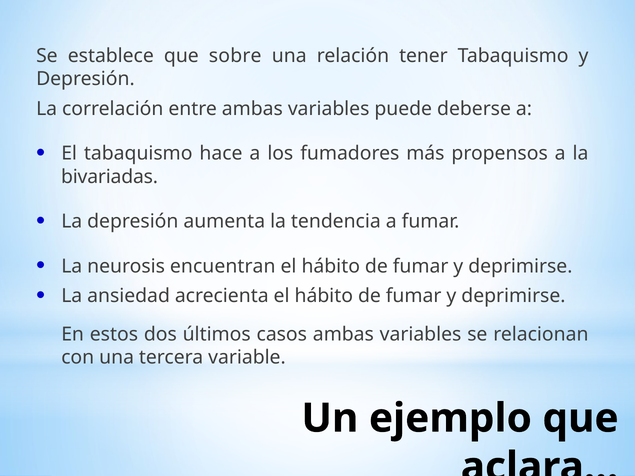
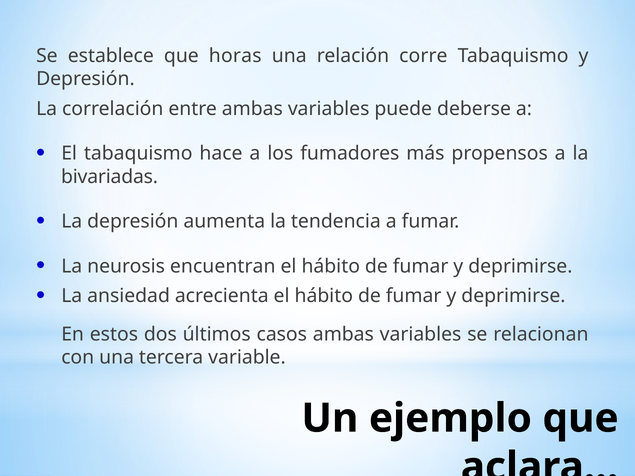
sobre: sobre -> horas
tener: tener -> corre
